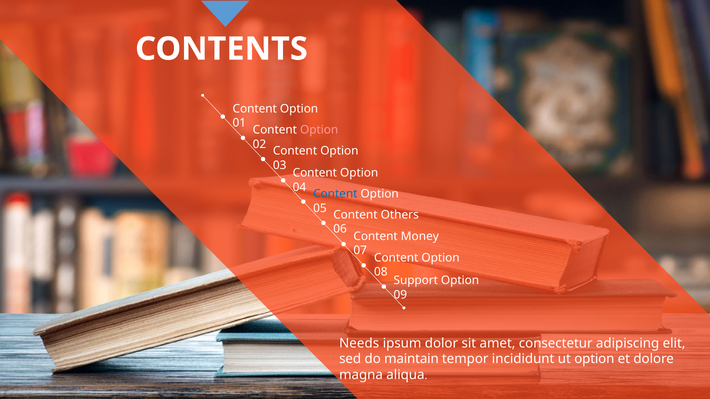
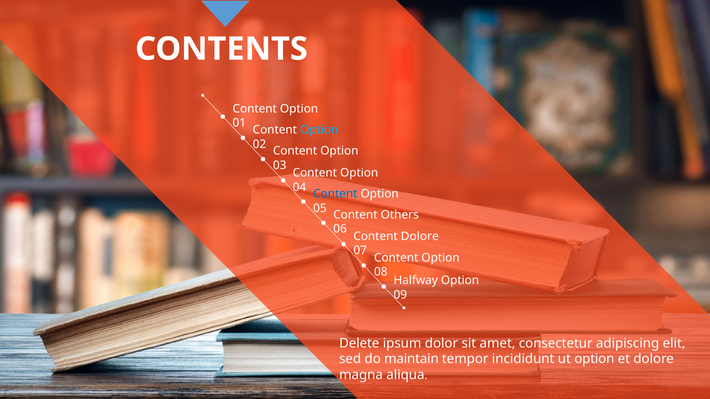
Option at (319, 130) colour: pink -> light blue
Content Money: Money -> Dolore
Support: Support -> Halfway
Needs: Needs -> Delete
